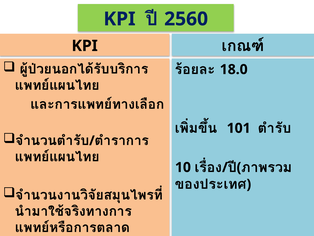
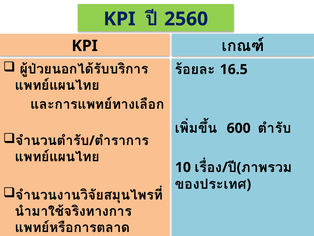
18.0: 18.0 -> 16.5
101: 101 -> 600
